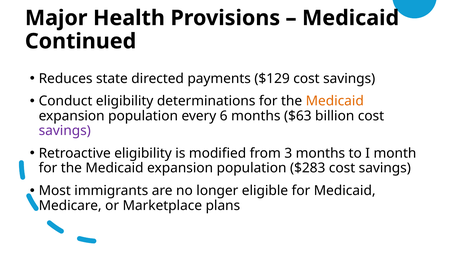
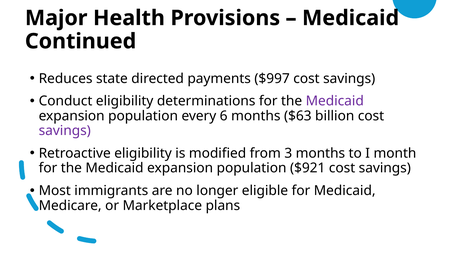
$129: $129 -> $997
Medicaid at (335, 101) colour: orange -> purple
$283: $283 -> $921
